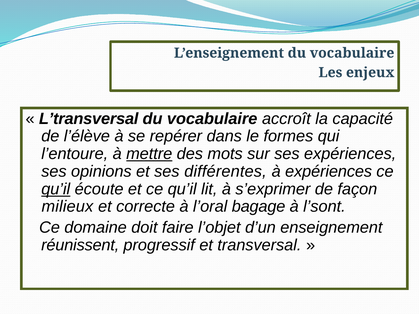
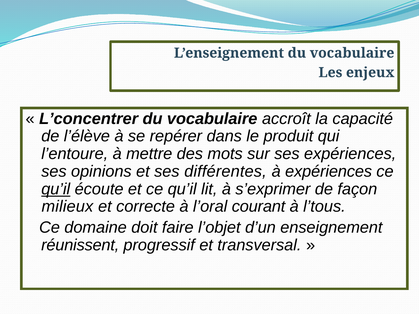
L’transversal: L’transversal -> L’concentrer
formes: formes -> produit
mettre underline: present -> none
bagage: bagage -> courant
l’sont: l’sont -> l’tous
